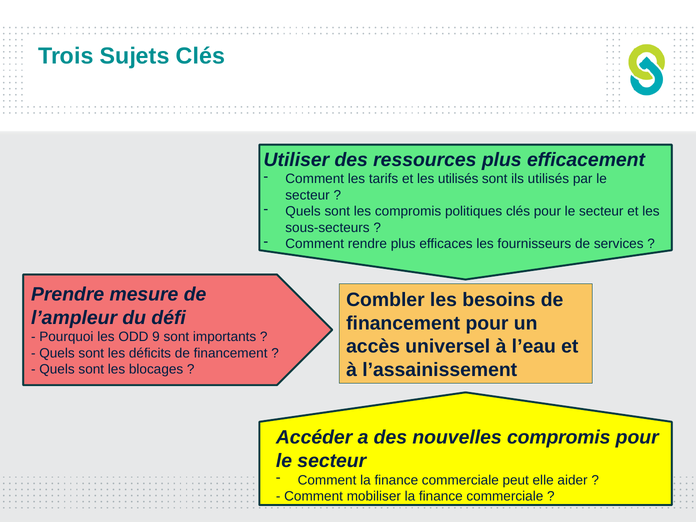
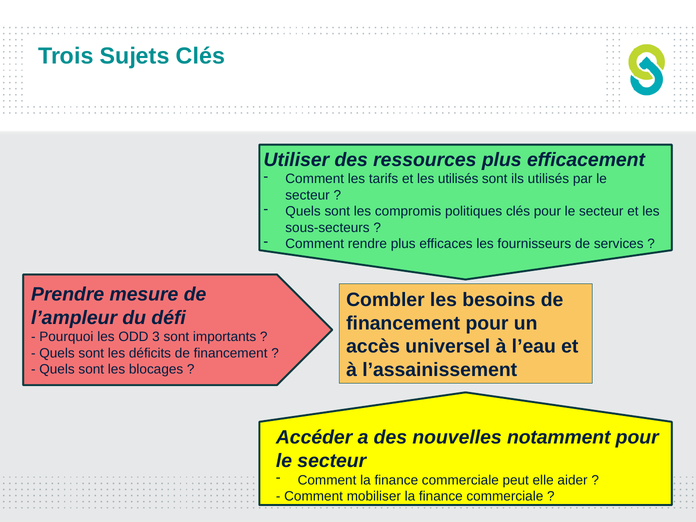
9: 9 -> 3
nouvelles compromis: compromis -> notamment
